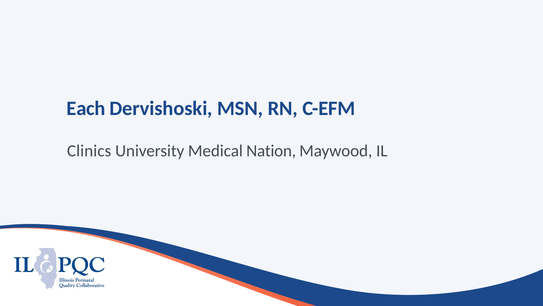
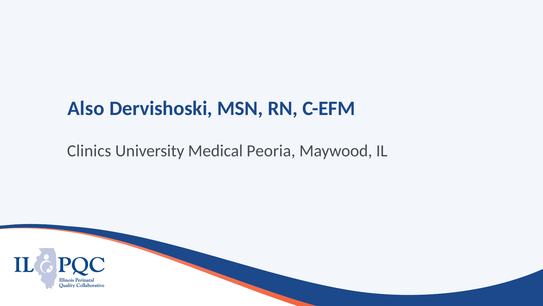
Each: Each -> Also
Nation: Nation -> Peoria
